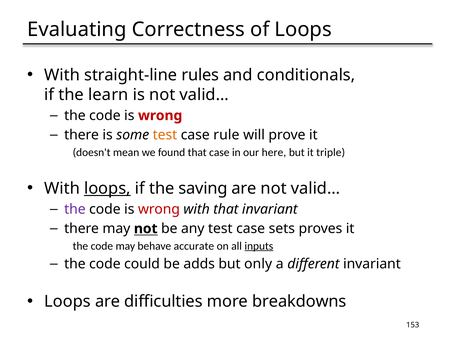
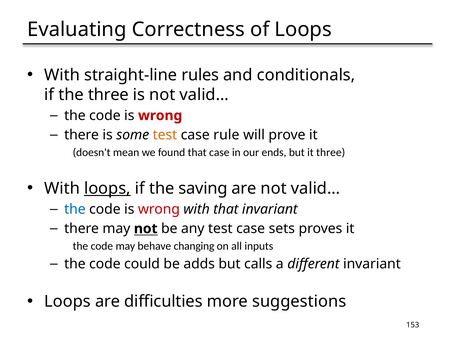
the learn: learn -> three
here: here -> ends
it triple: triple -> three
the at (75, 209) colour: purple -> blue
accurate: accurate -> changing
inputs underline: present -> none
only: only -> calls
breakdowns: breakdowns -> suggestions
